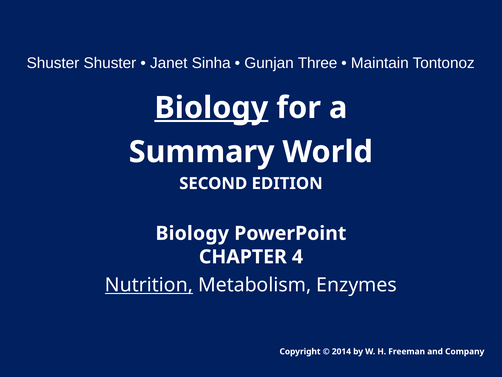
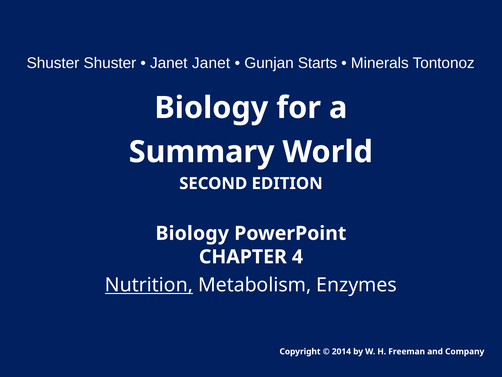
Janet Sinha: Sinha -> Janet
Three: Three -> Starts
Maintain: Maintain -> Minerals
Biology at (211, 108) underline: present -> none
